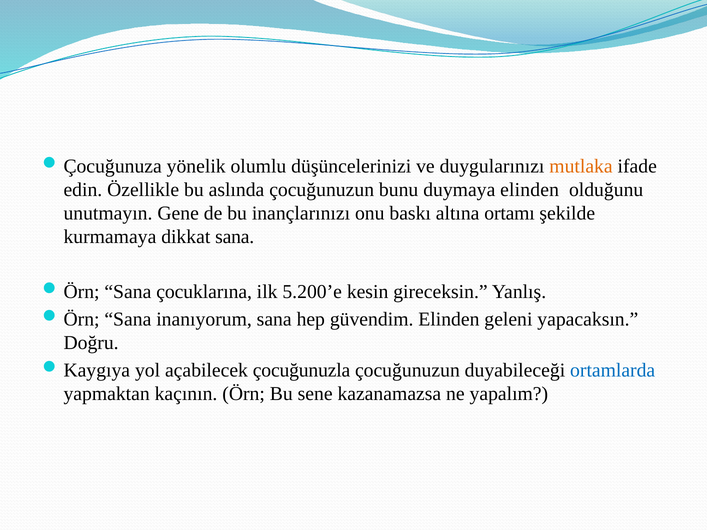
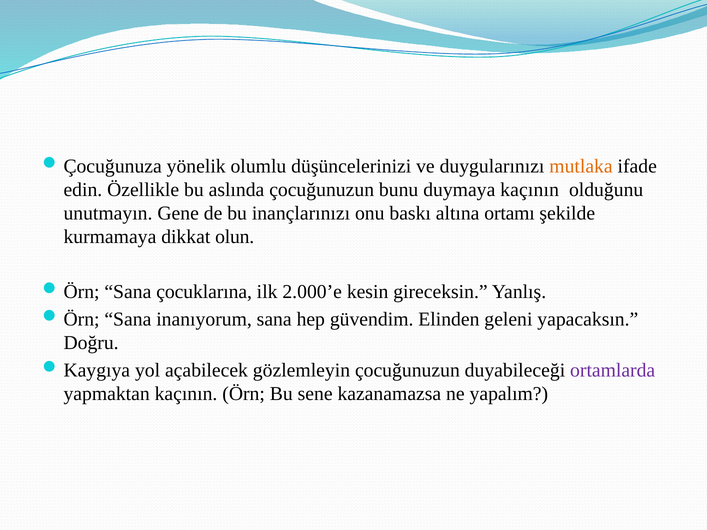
duymaya elinden: elinden -> kaçının
dikkat sana: sana -> olun
5.200’e: 5.200’e -> 2.000’e
çocuğunuzla: çocuğunuzla -> gözlemleyin
ortamlarda colour: blue -> purple
